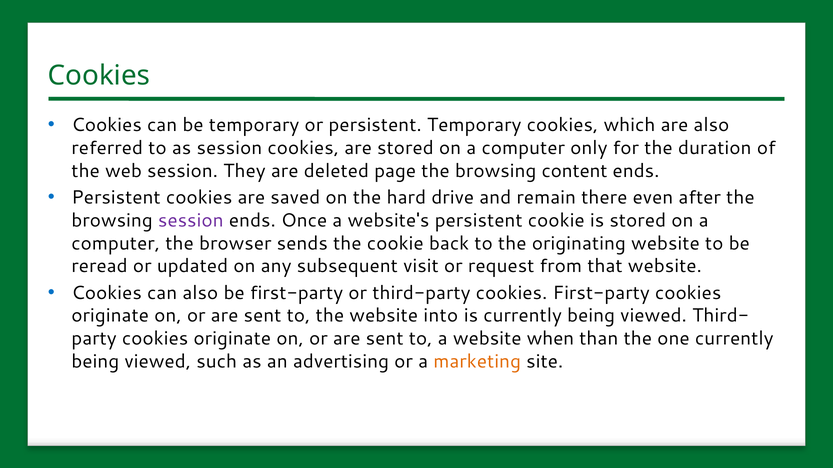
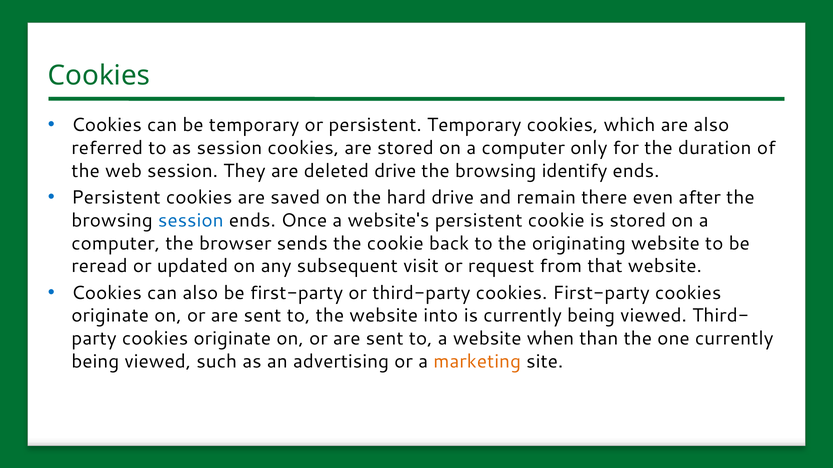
deleted page: page -> drive
content: content -> identify
session at (191, 221) colour: purple -> blue
